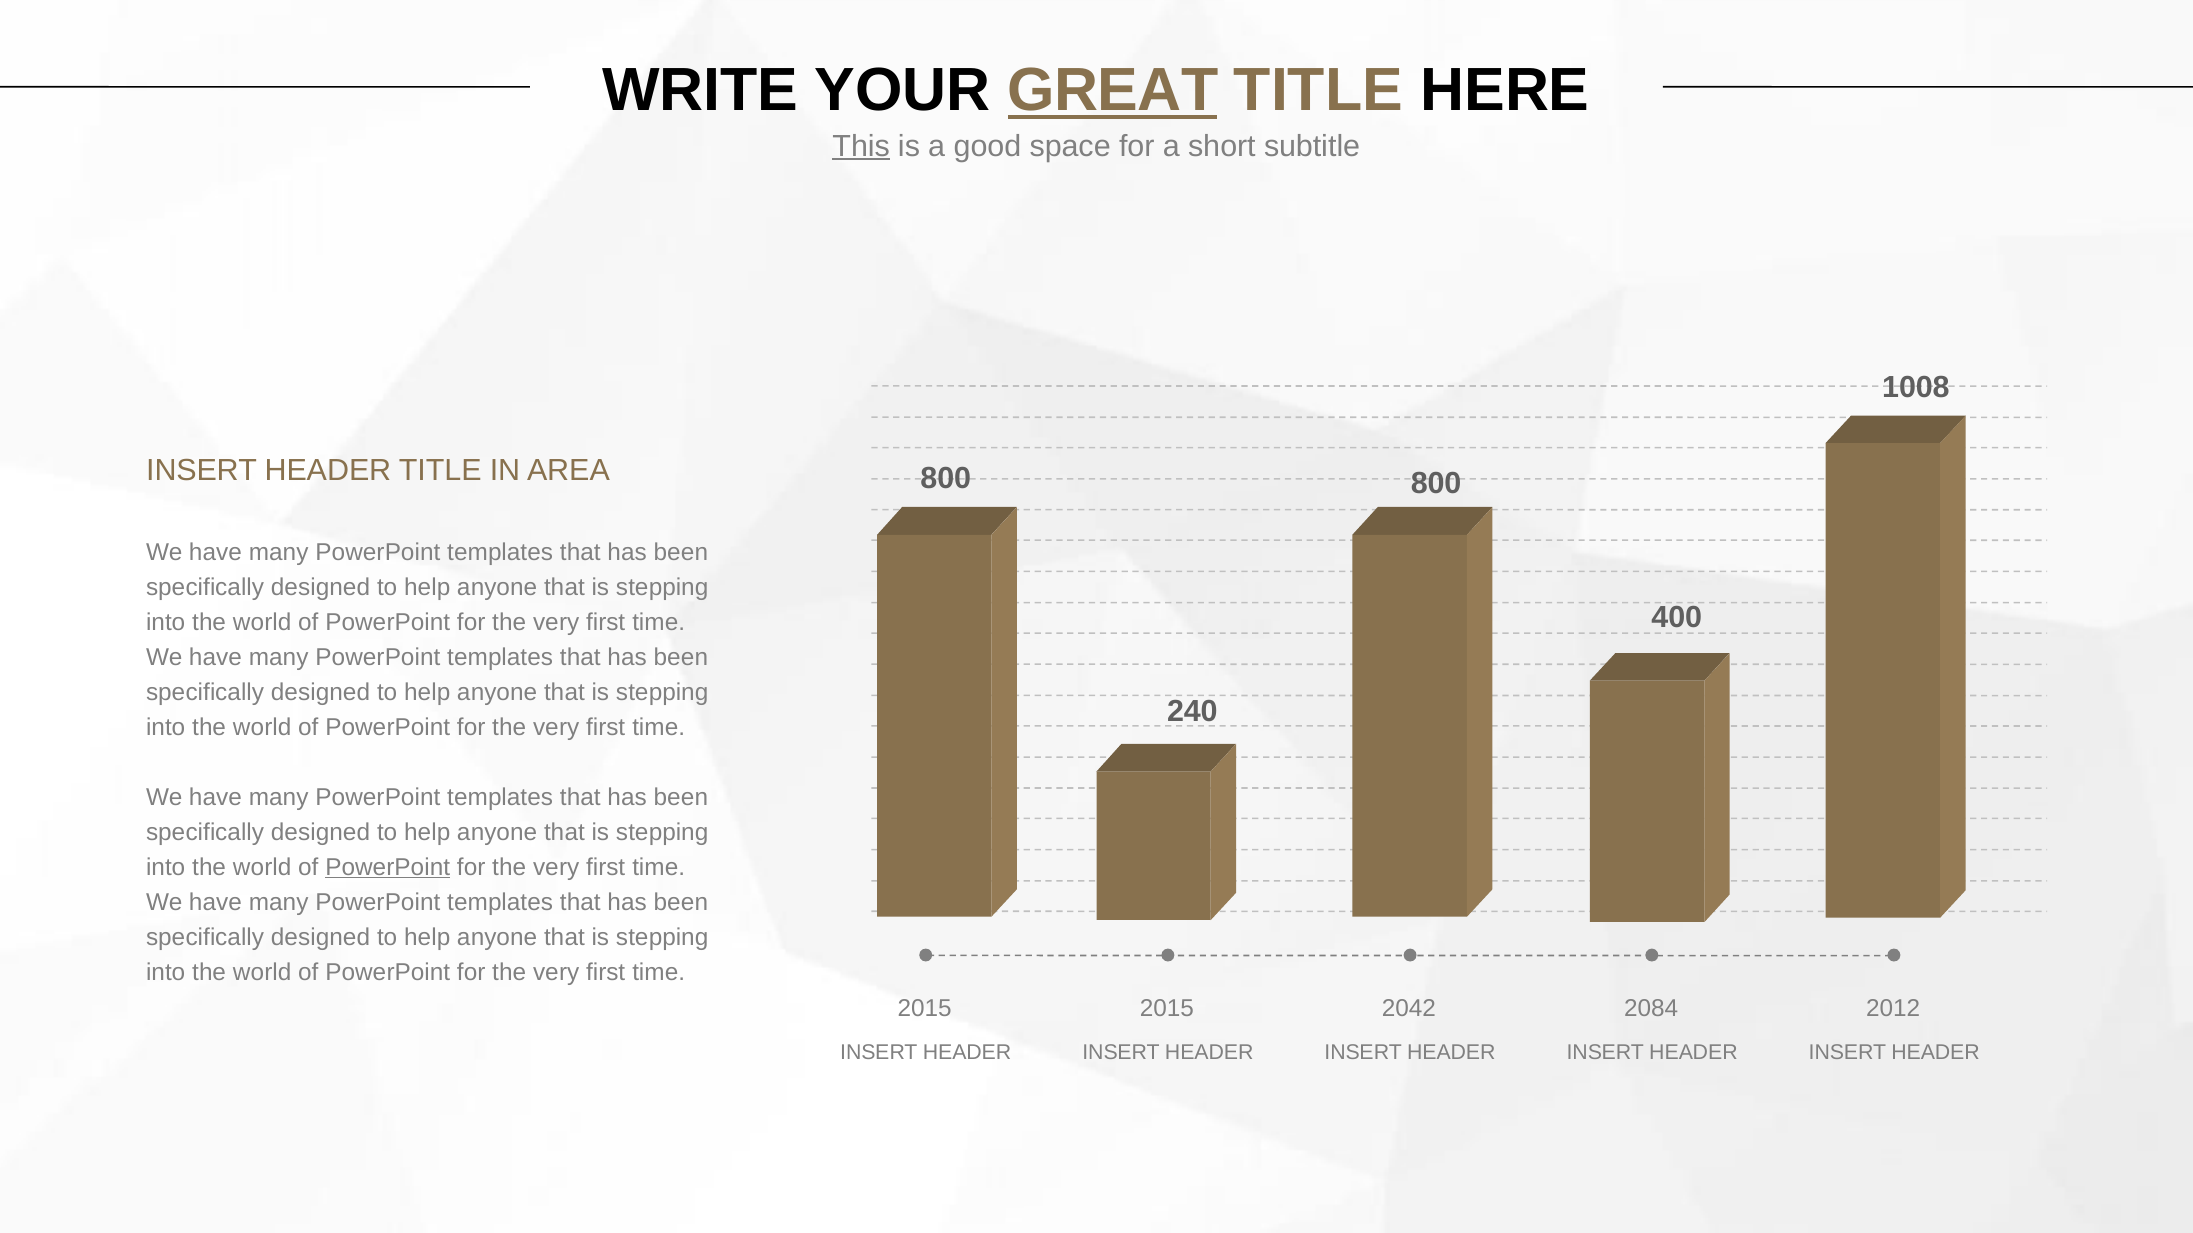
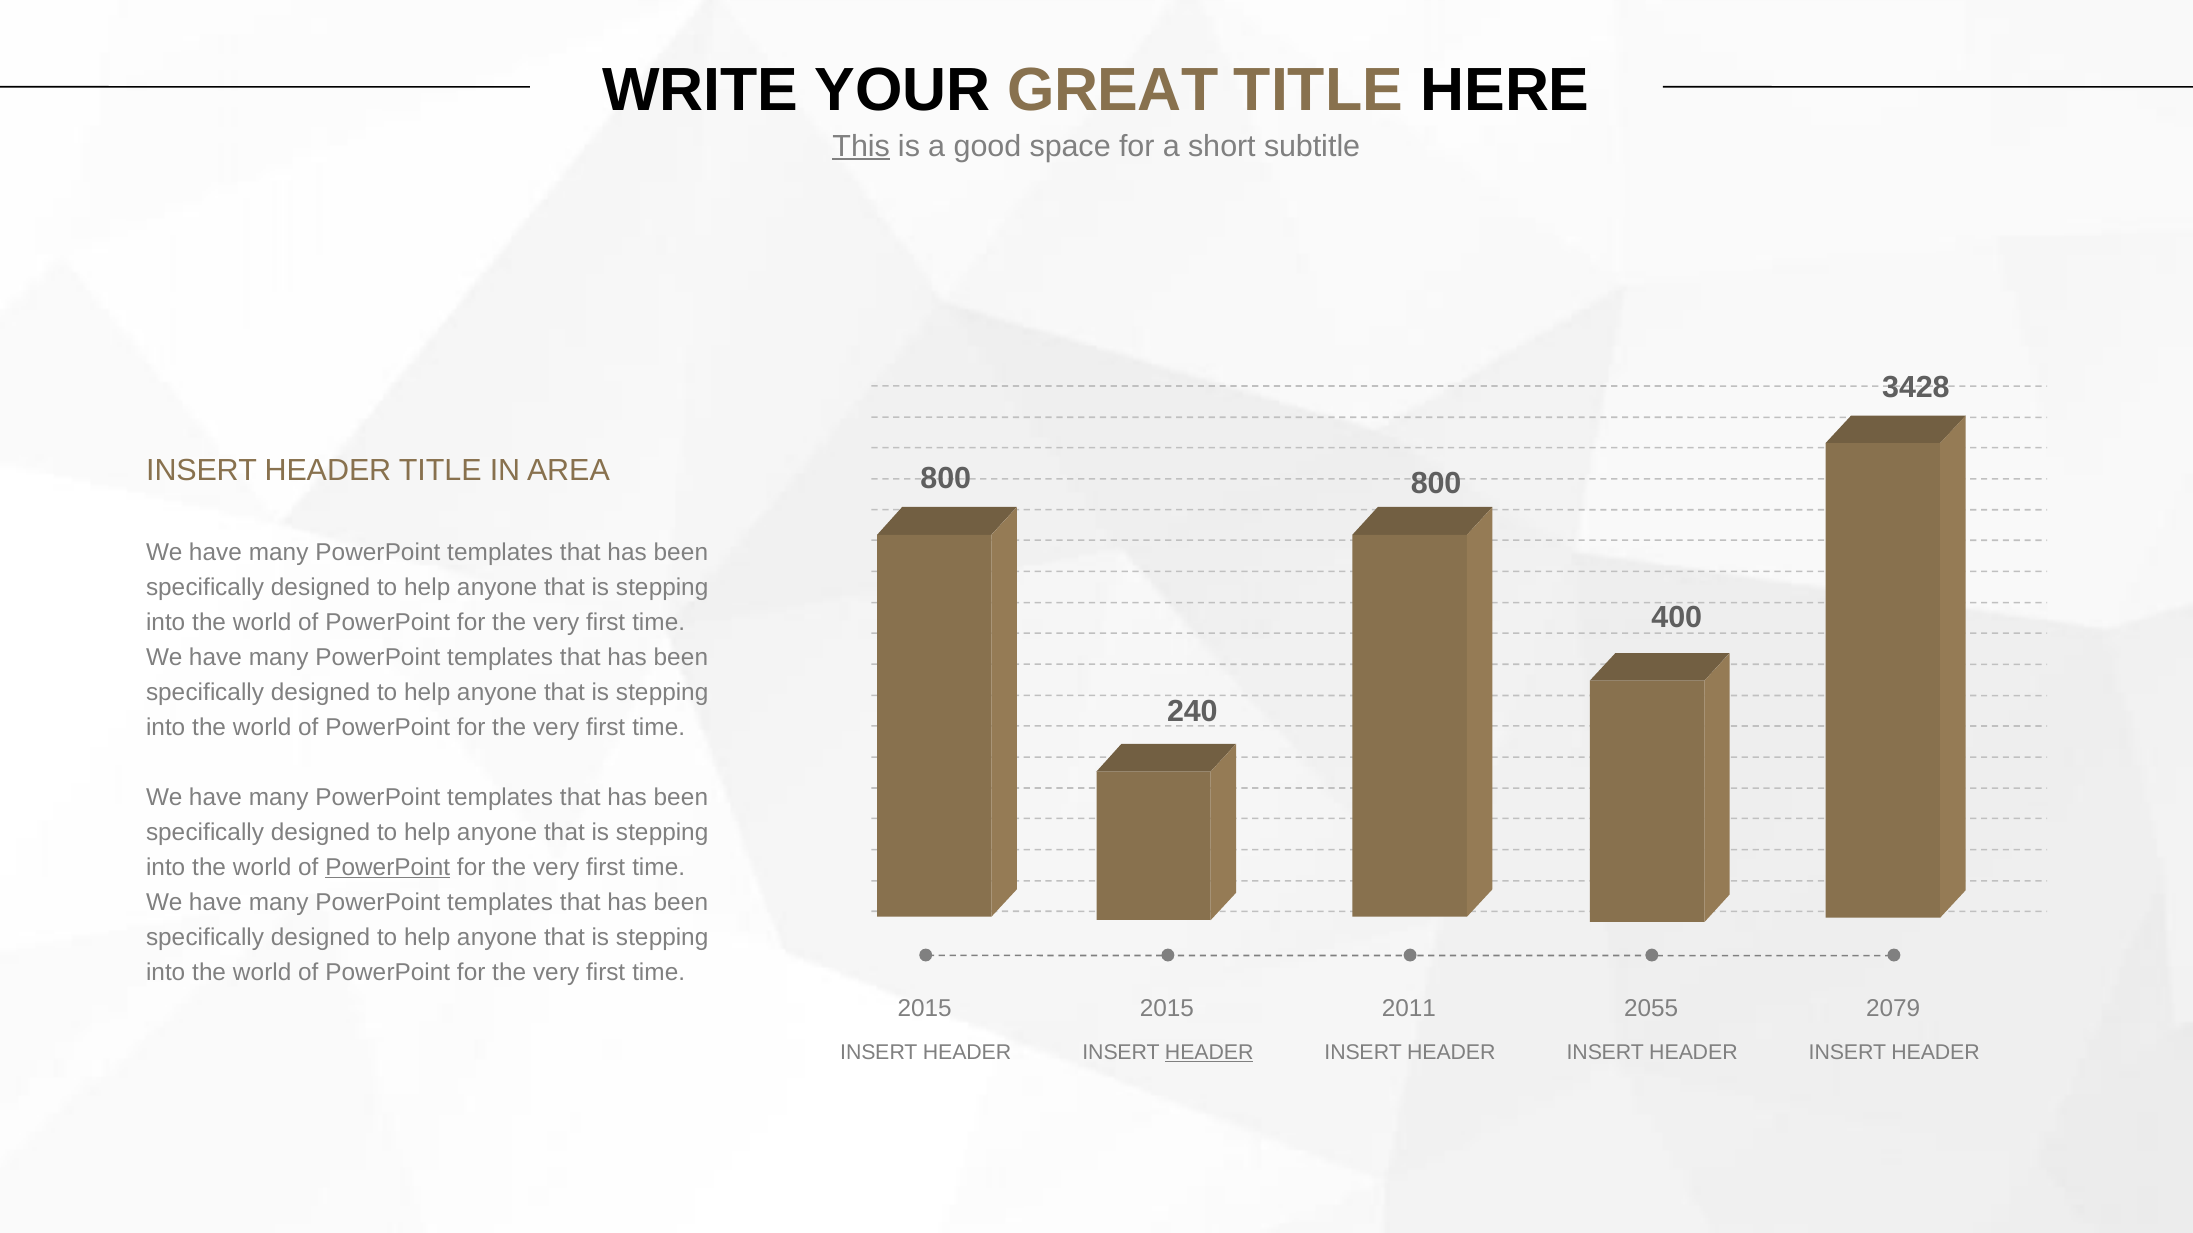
GREAT underline: present -> none
1008: 1008 -> 3428
2042: 2042 -> 2011
2084: 2084 -> 2055
2012: 2012 -> 2079
HEADER at (1209, 1052) underline: none -> present
